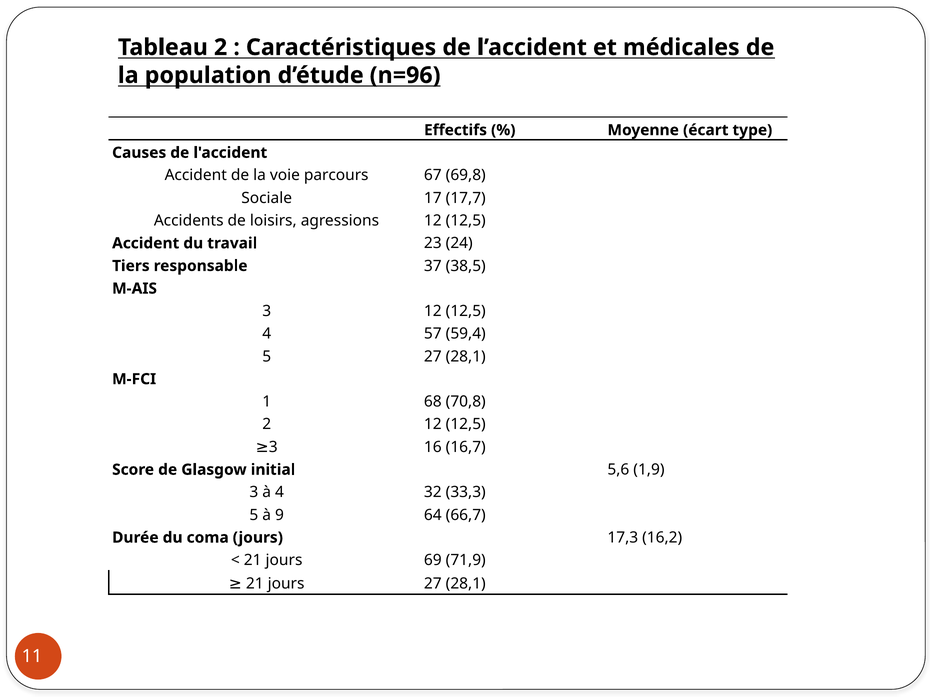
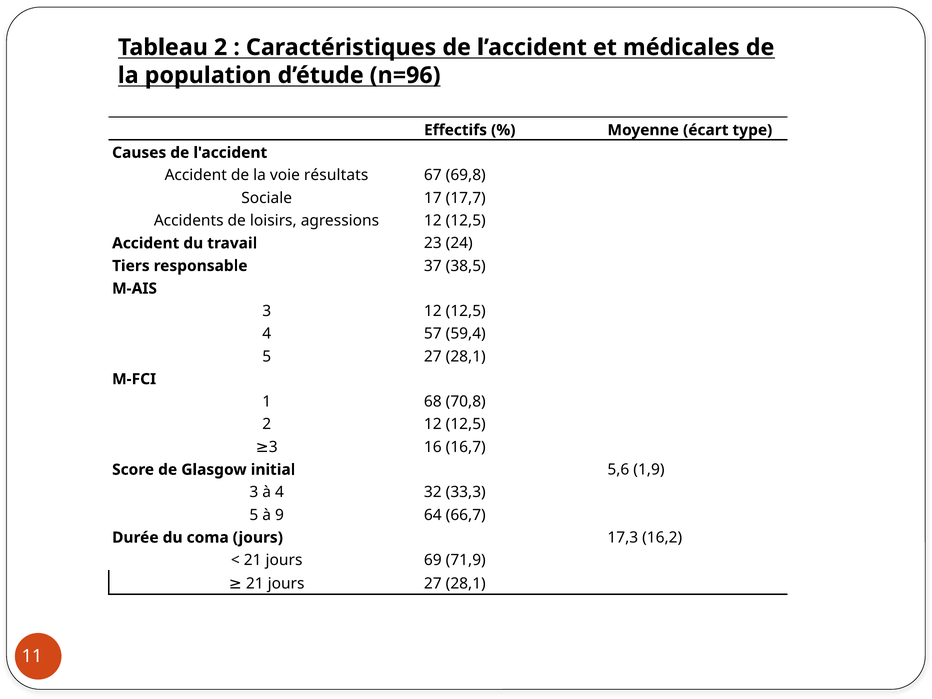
parcours: parcours -> résultats
